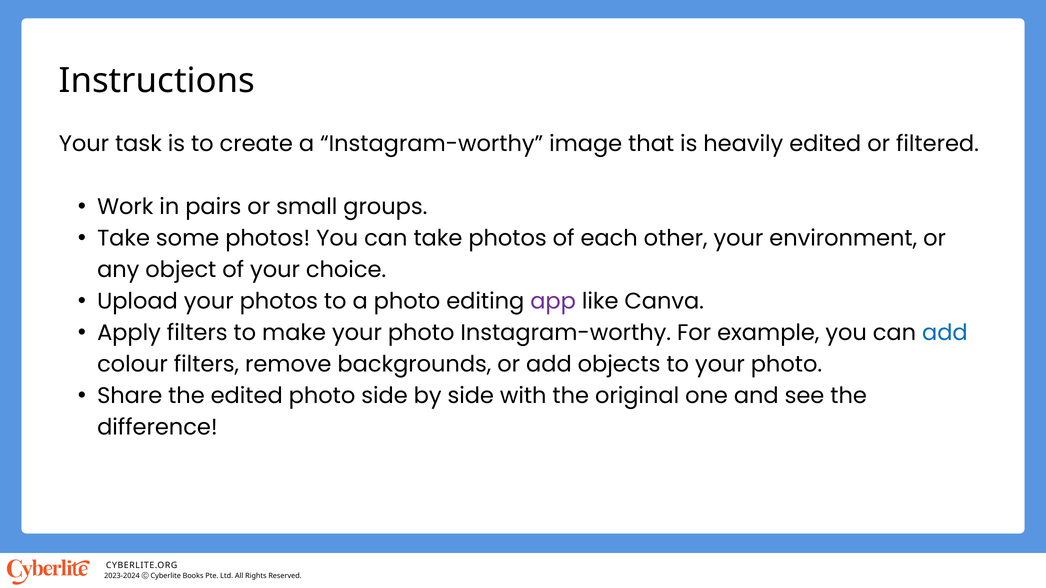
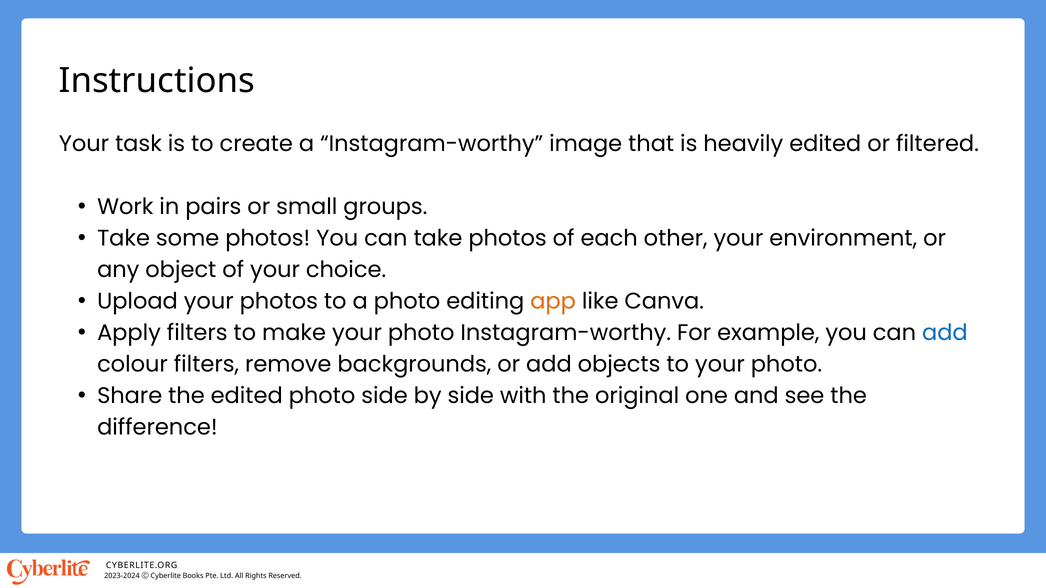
app colour: purple -> orange
